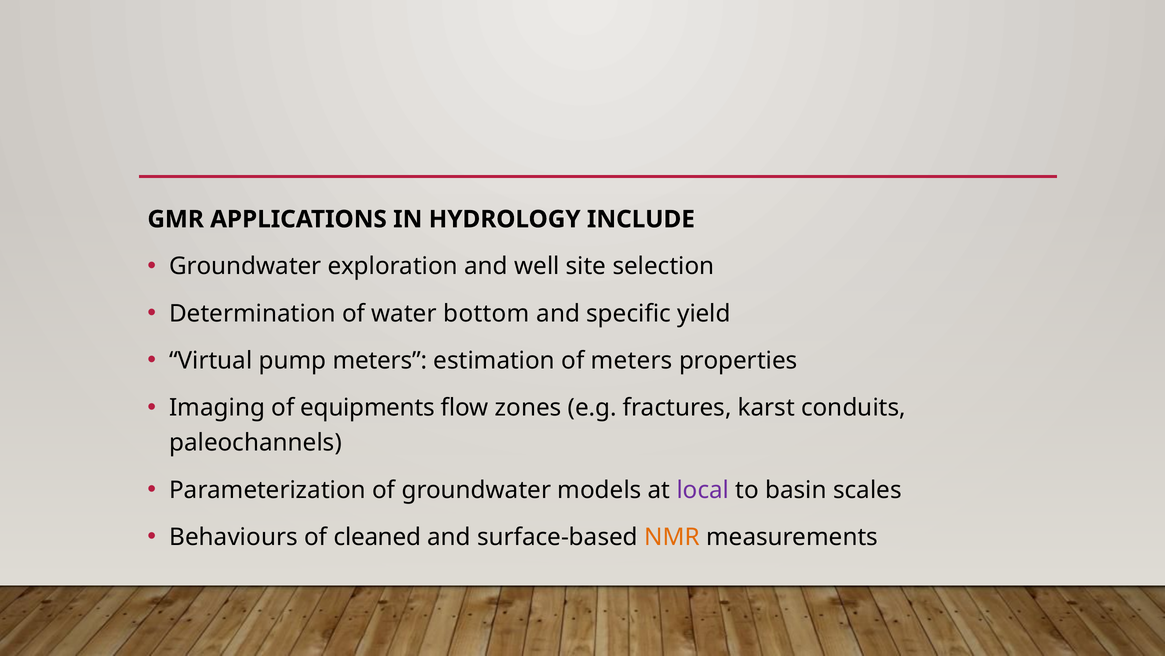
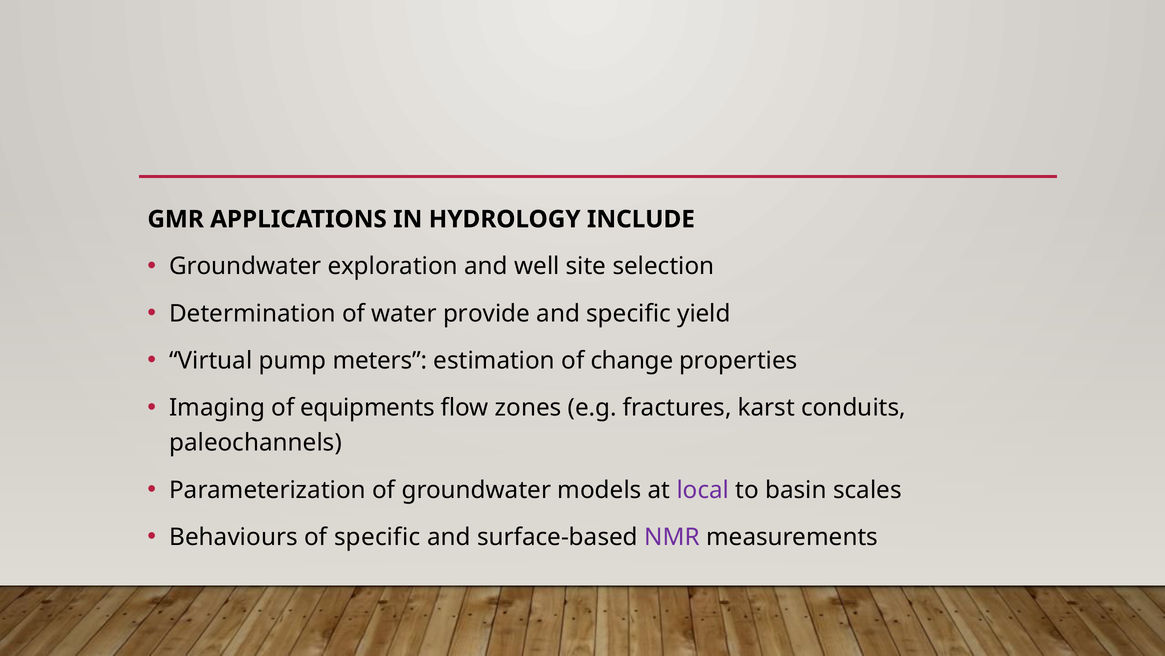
bottom: bottom -> provide
of meters: meters -> change
of cleaned: cleaned -> specific
NMR colour: orange -> purple
